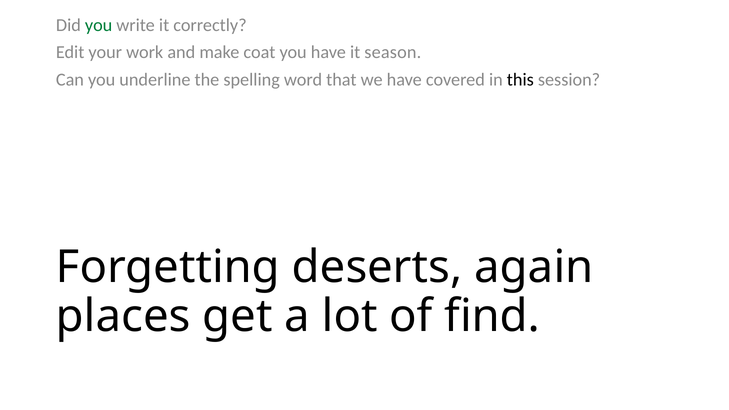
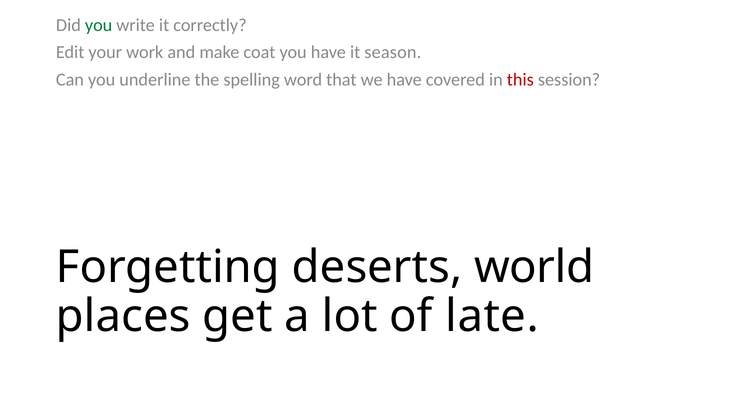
this colour: black -> red
again: again -> world
find: find -> late
